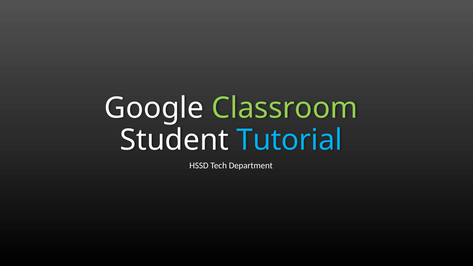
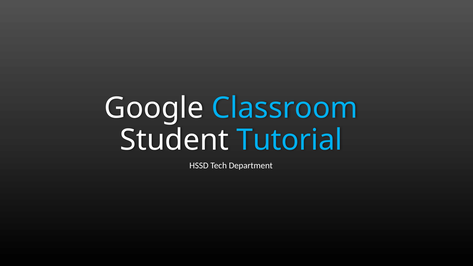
Classroom colour: light green -> light blue
